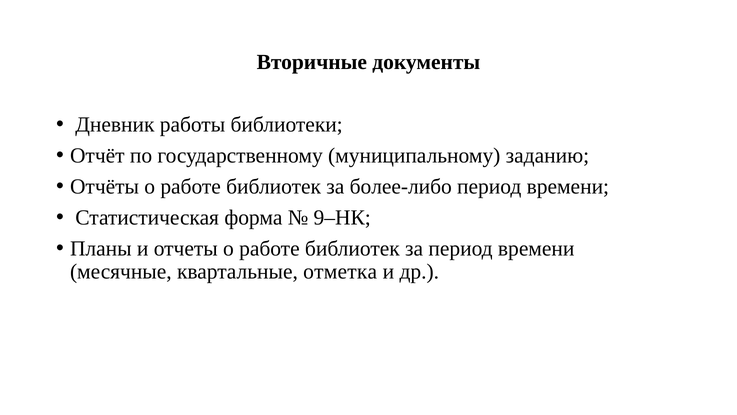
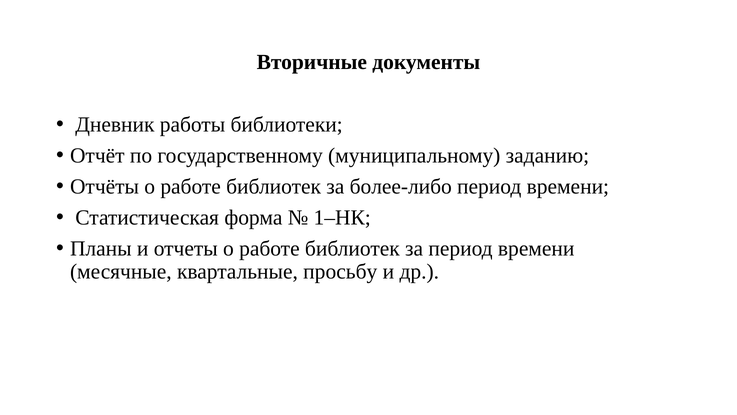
9–НК: 9–НК -> 1–НК
отметка: отметка -> просьбу
